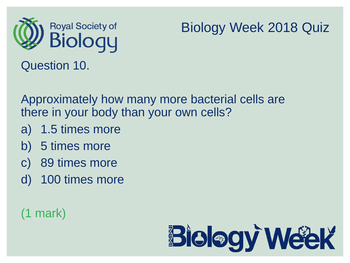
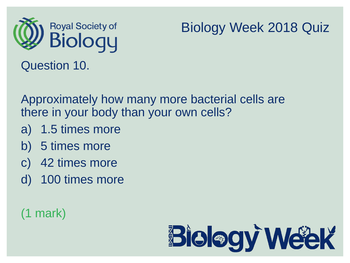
89: 89 -> 42
